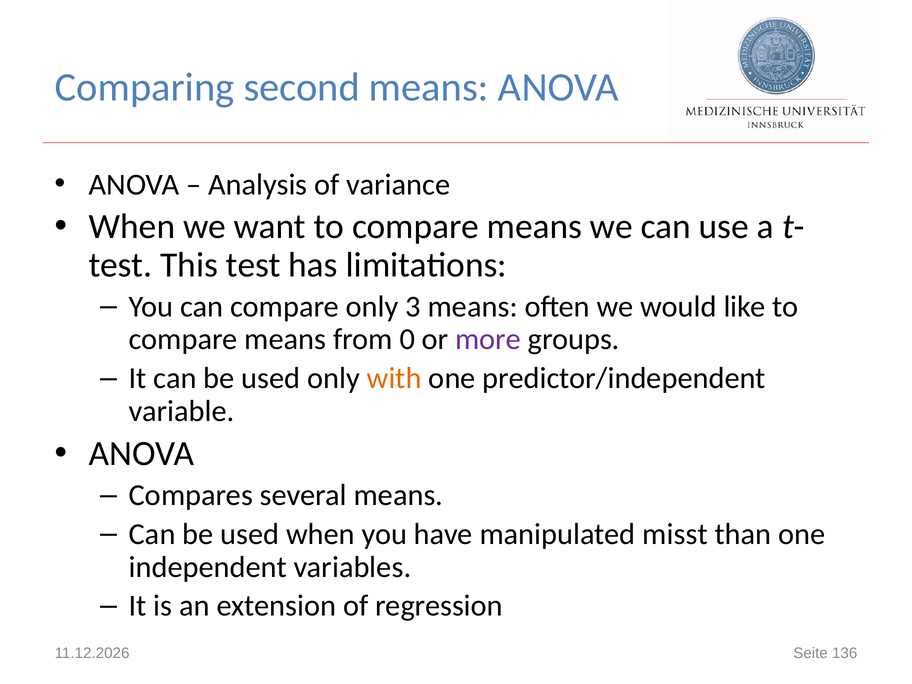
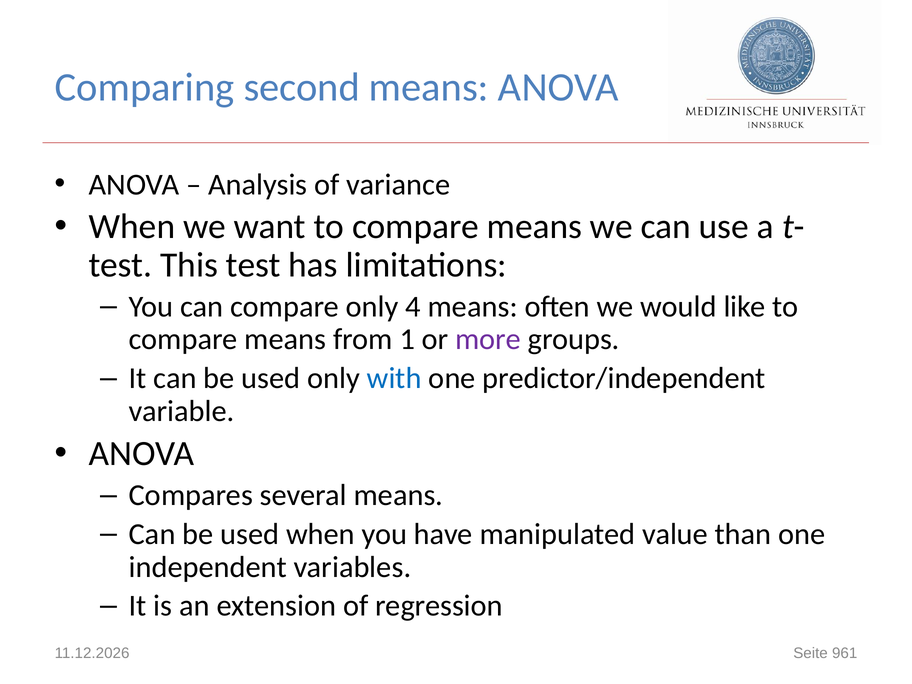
3: 3 -> 4
0: 0 -> 1
with colour: orange -> blue
misst: misst -> value
136: 136 -> 961
